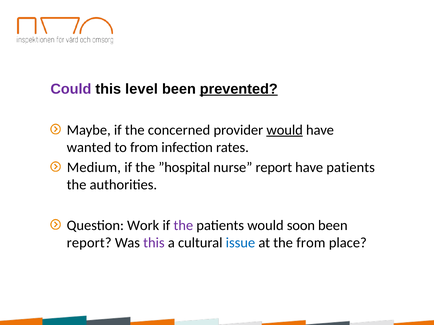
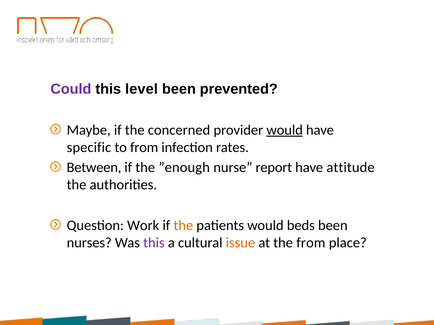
prevented underline: present -> none
wanted: wanted -> specific
Medium: Medium -> Between
”hospital: ”hospital -> ”enough
have patients: patients -> attitude
the at (183, 226) colour: purple -> orange
soon: soon -> beds
report at (89, 243): report -> nurses
issue colour: blue -> orange
